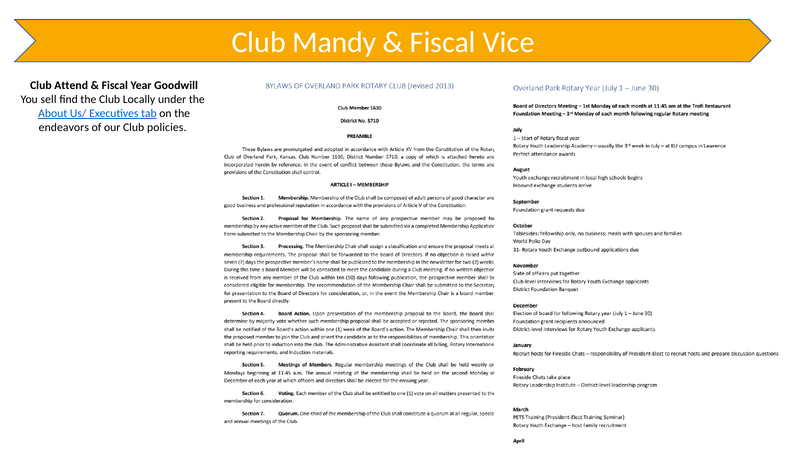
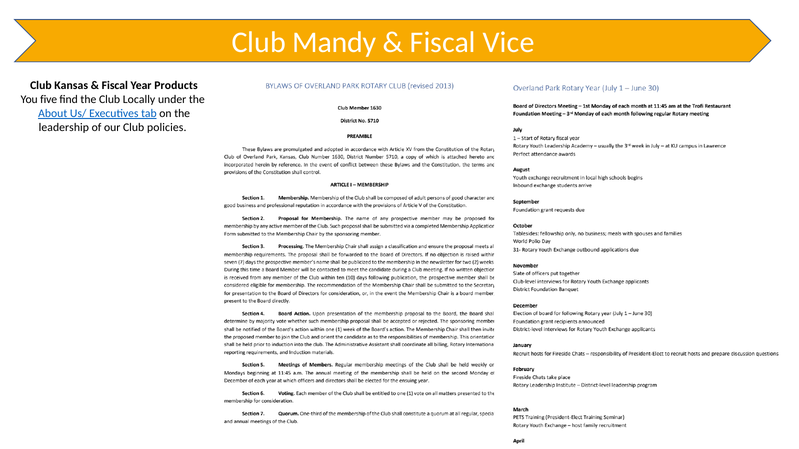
Attend: Attend -> Kansas
Goodwill: Goodwill -> Products
sell: sell -> five
endeavors: endeavors -> leadership
